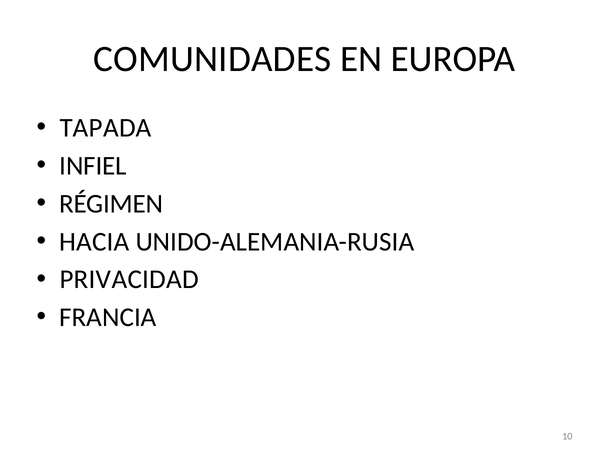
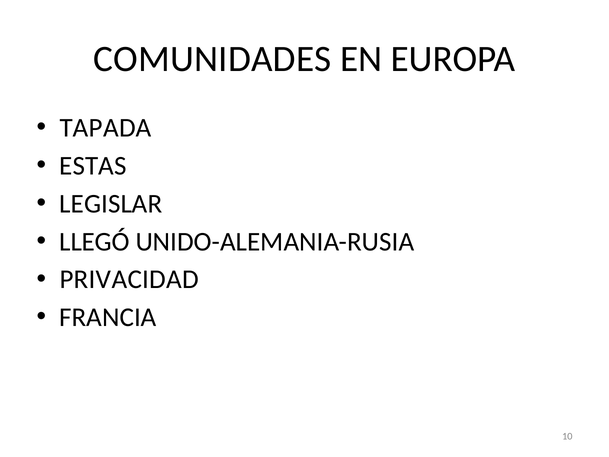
INFIEL: INFIEL -> ESTAS
RÉGIMEN: RÉGIMEN -> LEGISLAR
HACIA: HACIA -> LLEGÓ
